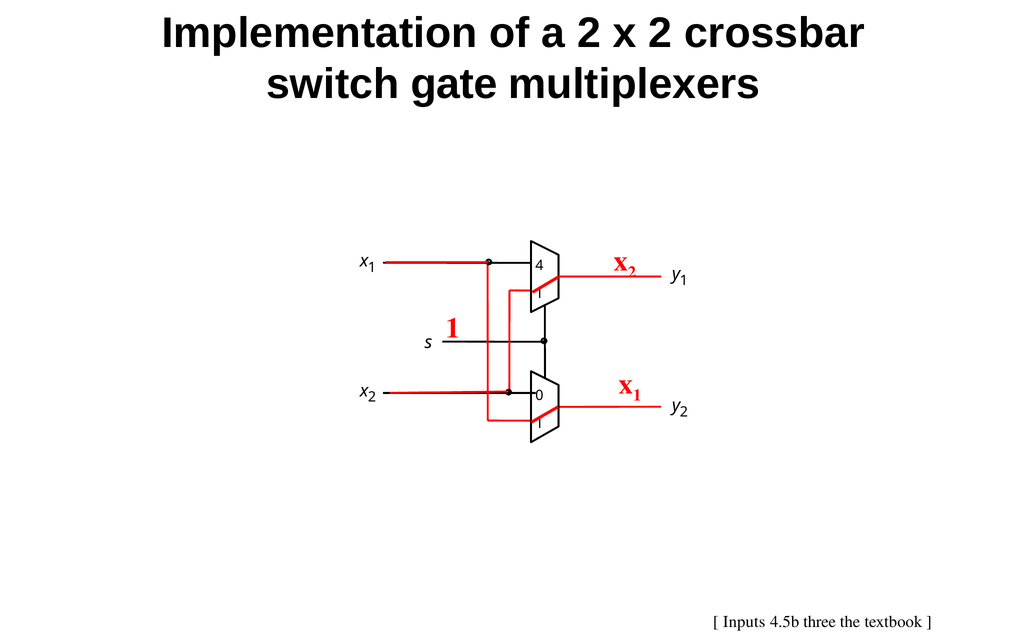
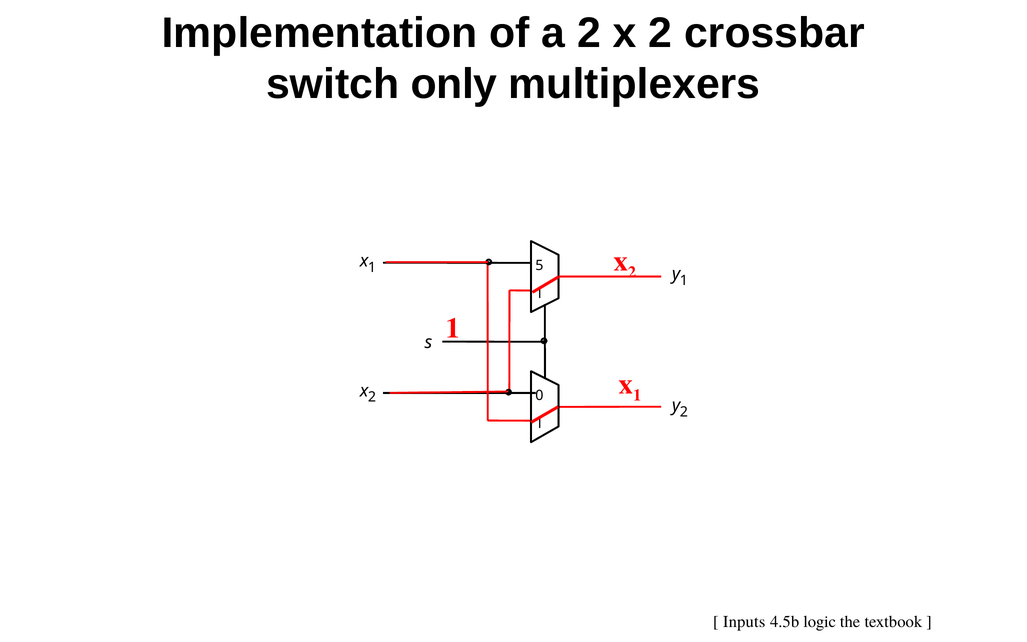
gate: gate -> only
4: 4 -> 5
three: three -> logic
